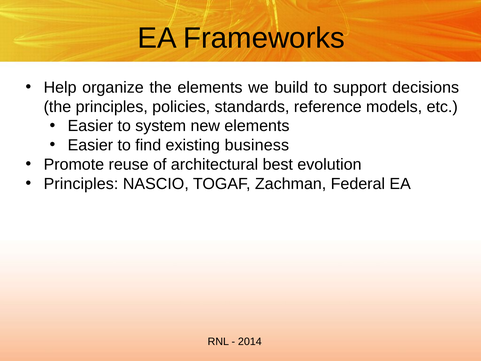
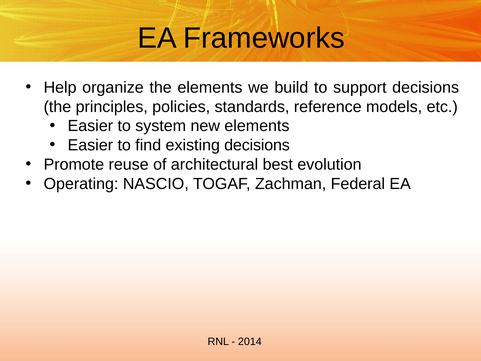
existing business: business -> decisions
Principles at (81, 184): Principles -> Operating
